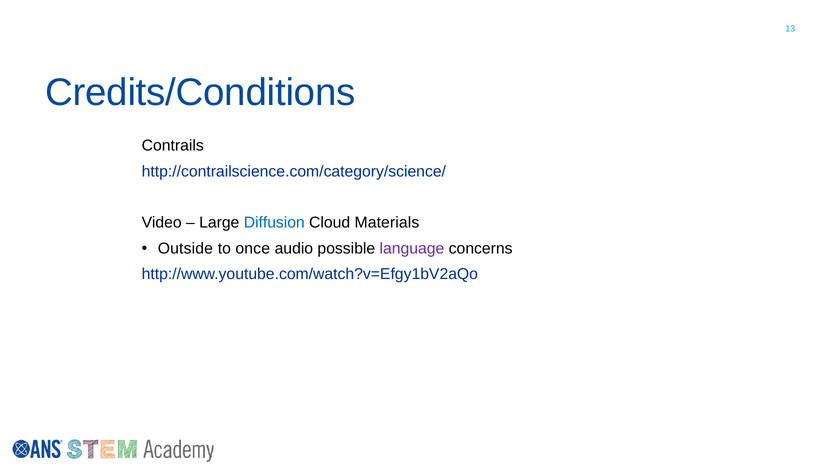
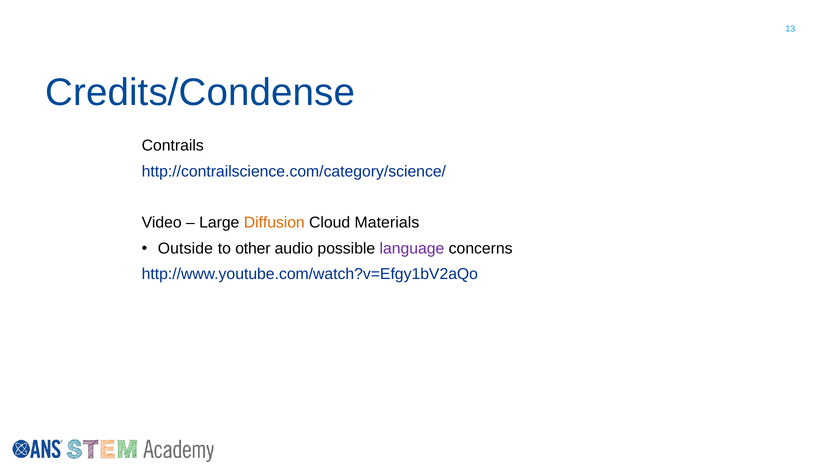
Credits/Conditions: Credits/Conditions -> Credits/Condense
Diffusion colour: blue -> orange
once: once -> other
